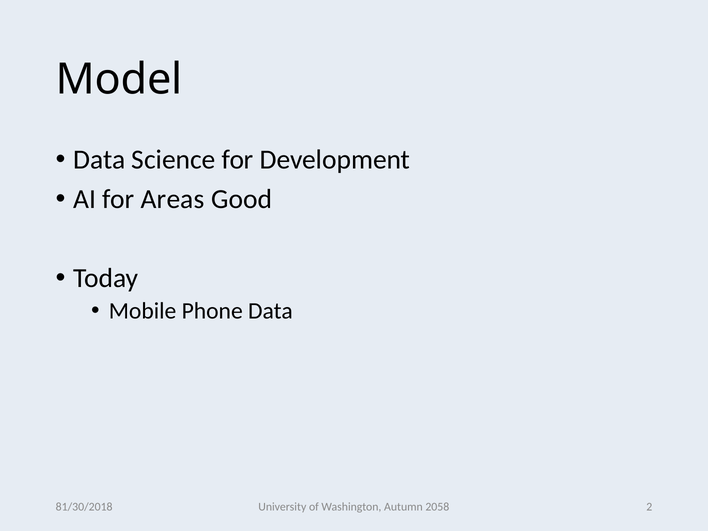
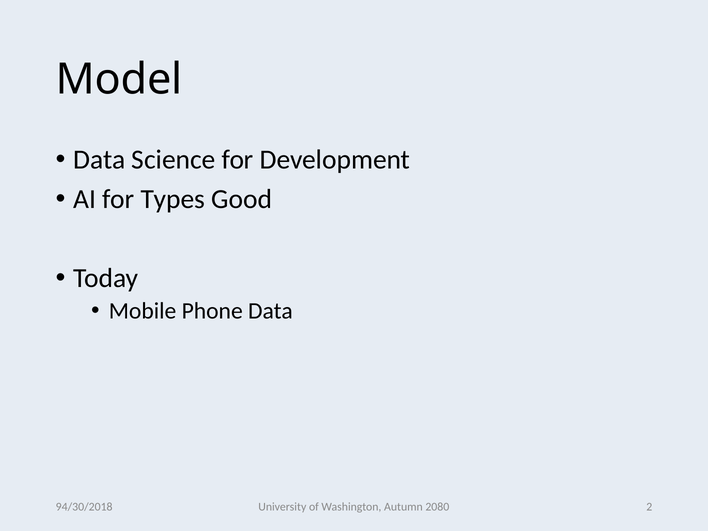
Areas: Areas -> Types
2058: 2058 -> 2080
81/30/2018: 81/30/2018 -> 94/30/2018
